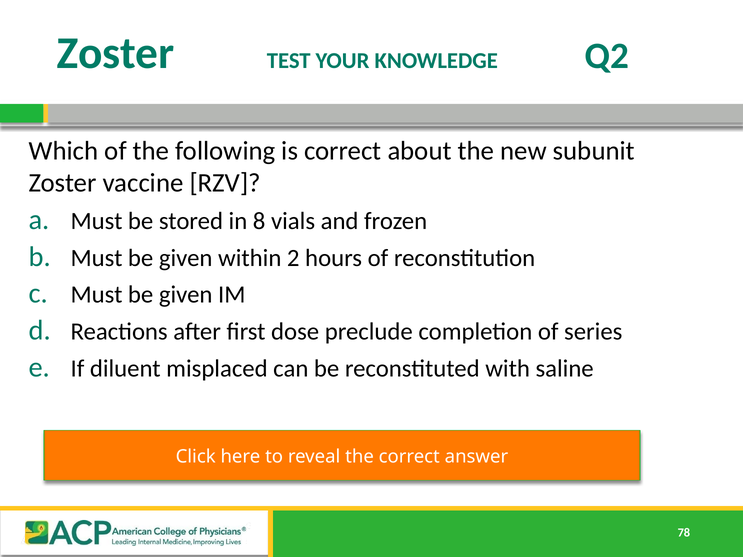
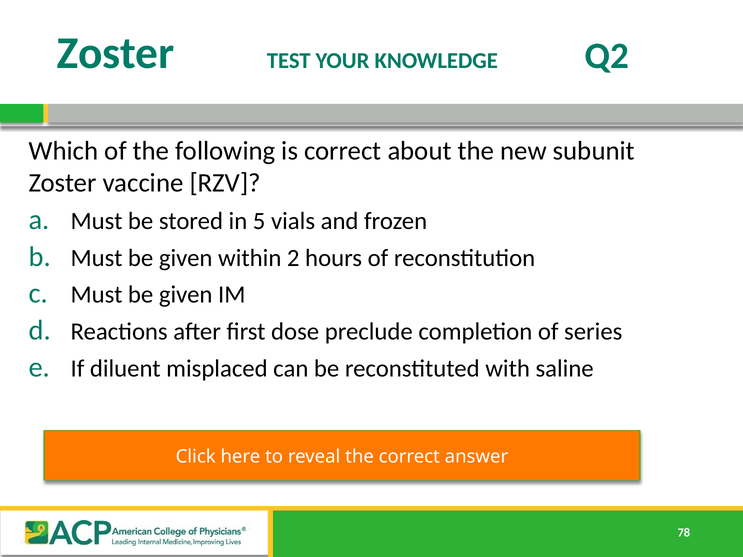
8: 8 -> 5
